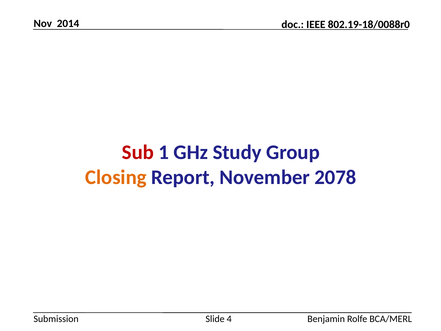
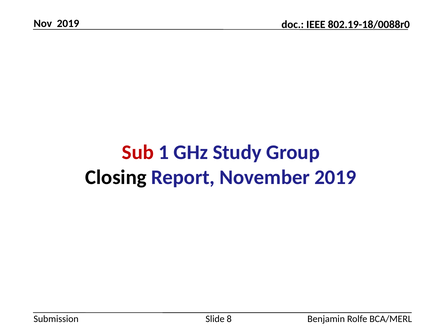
Nov 2014: 2014 -> 2019
Closing colour: orange -> black
November 2078: 2078 -> 2019
4: 4 -> 8
